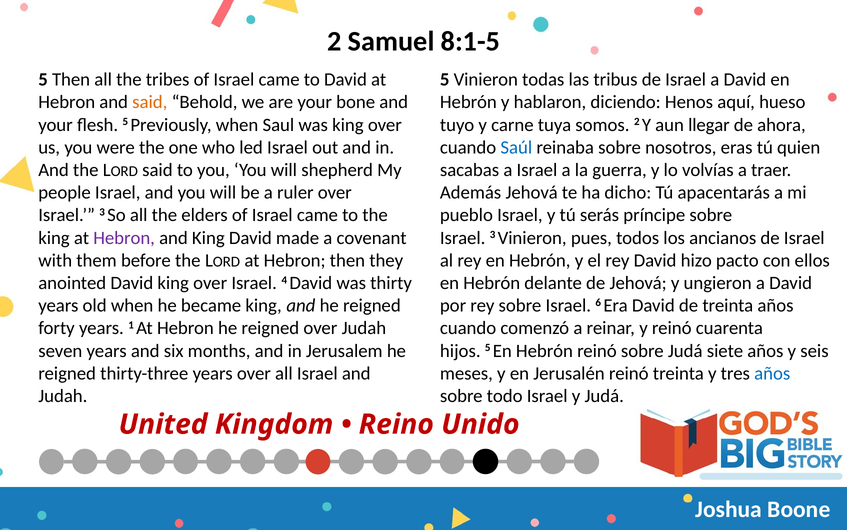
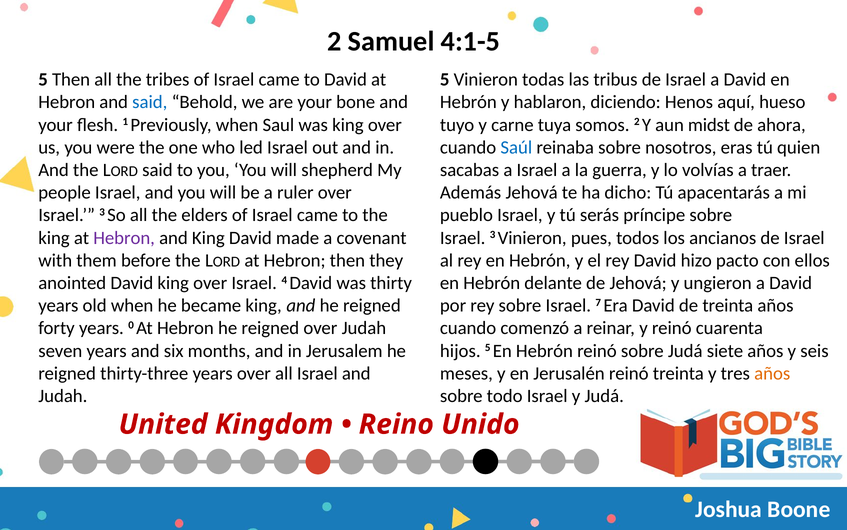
8:1-5: 8:1-5 -> 4:1-5
said at (150, 102) colour: orange -> blue
flesh 5: 5 -> 1
llegar: llegar -> midst
6: 6 -> 7
1: 1 -> 0
años at (772, 373) colour: blue -> orange
